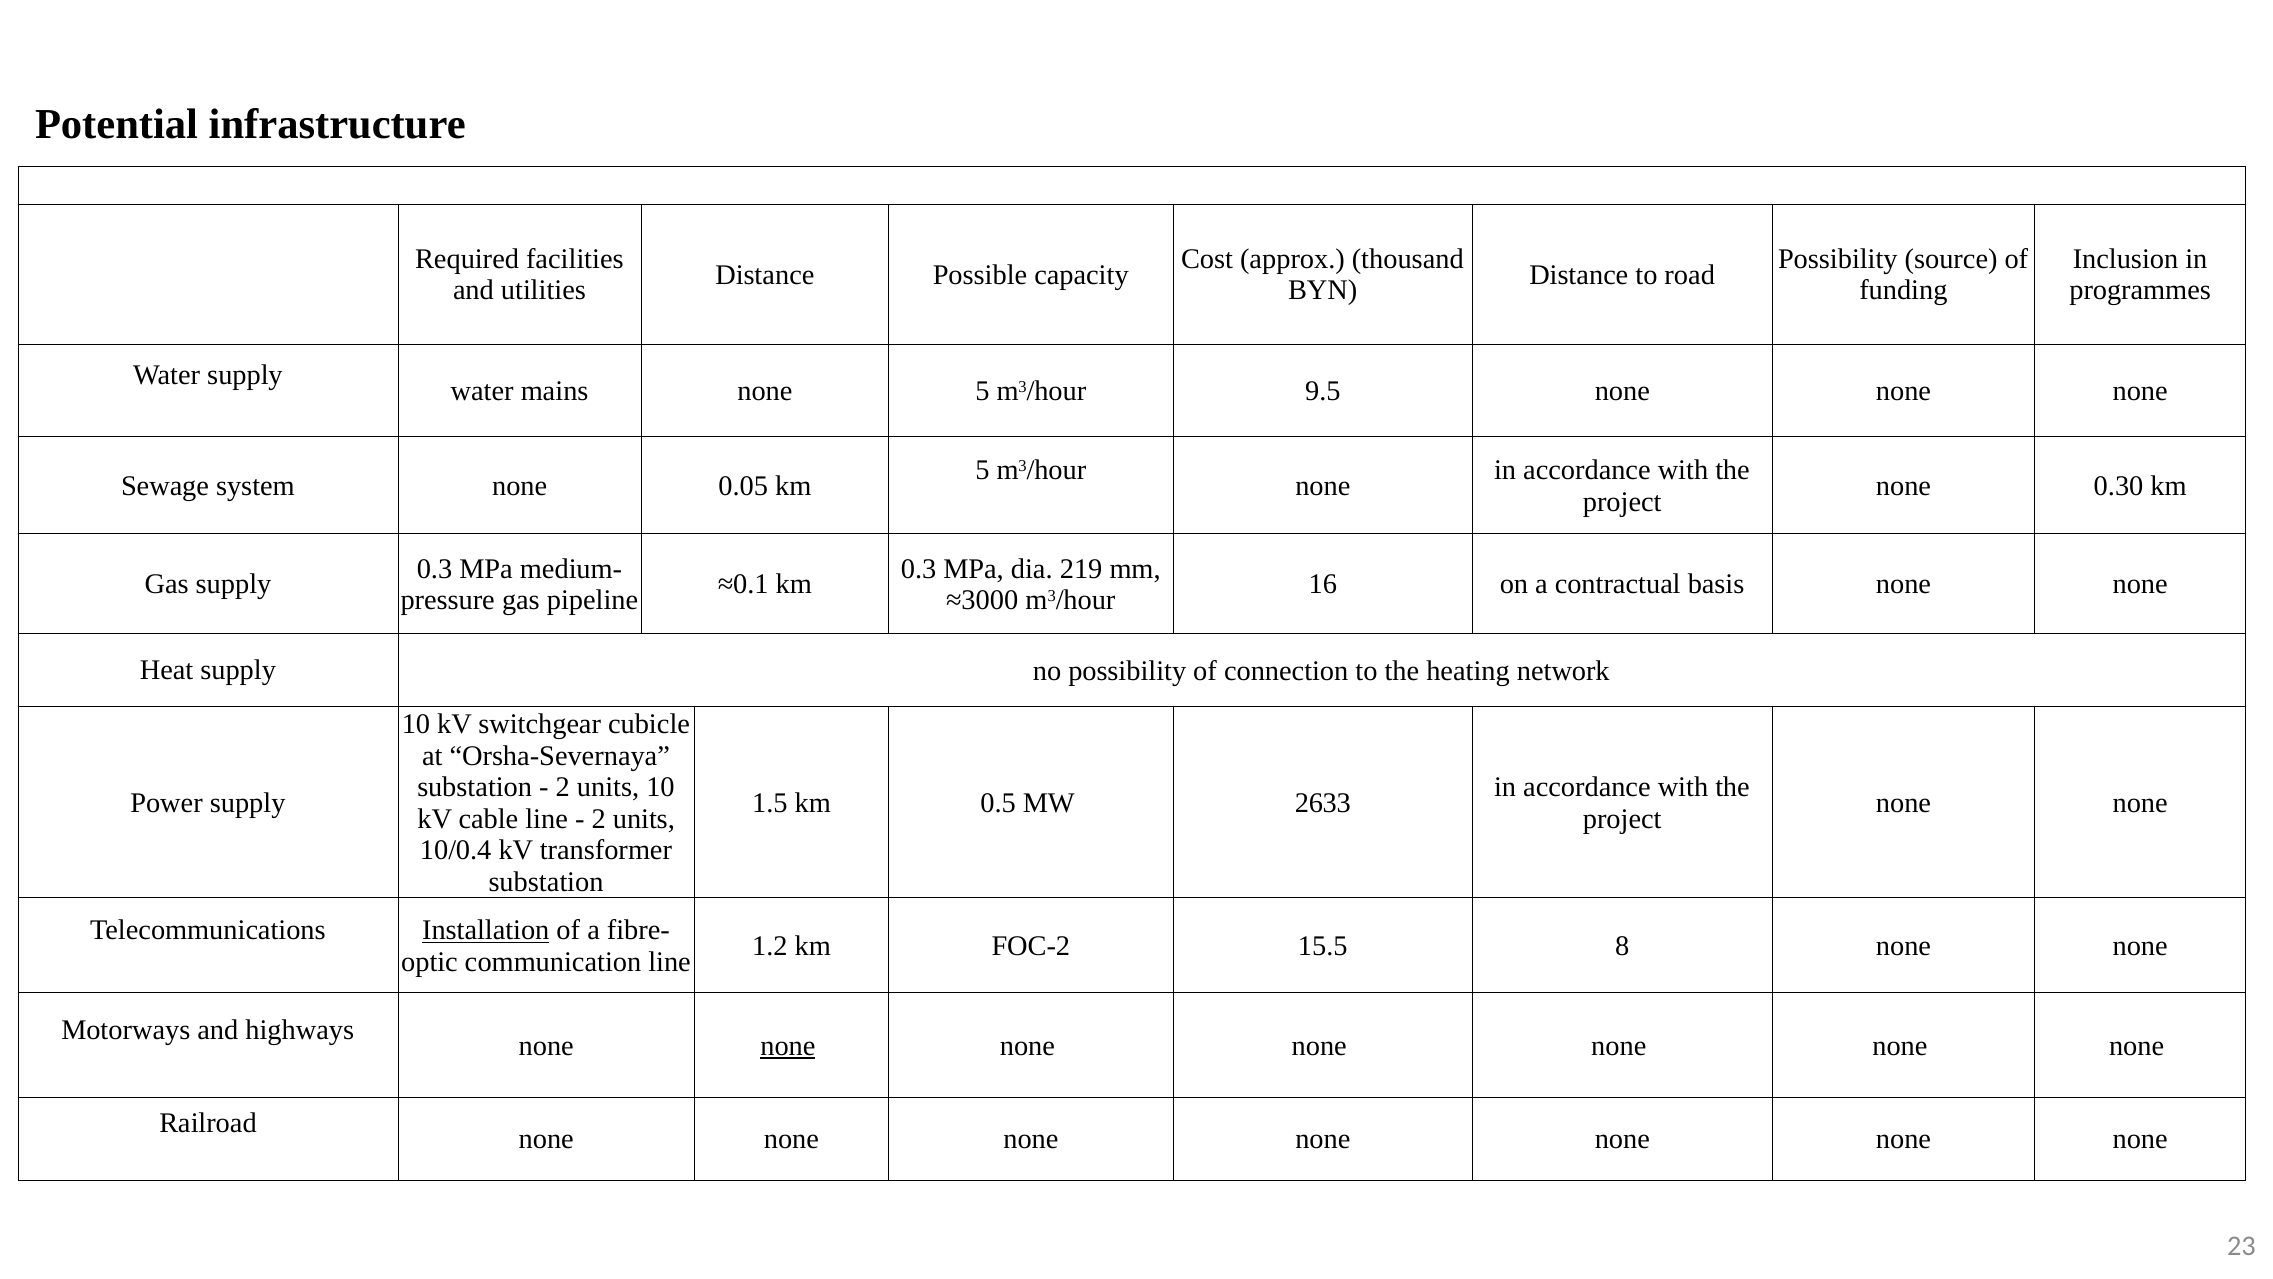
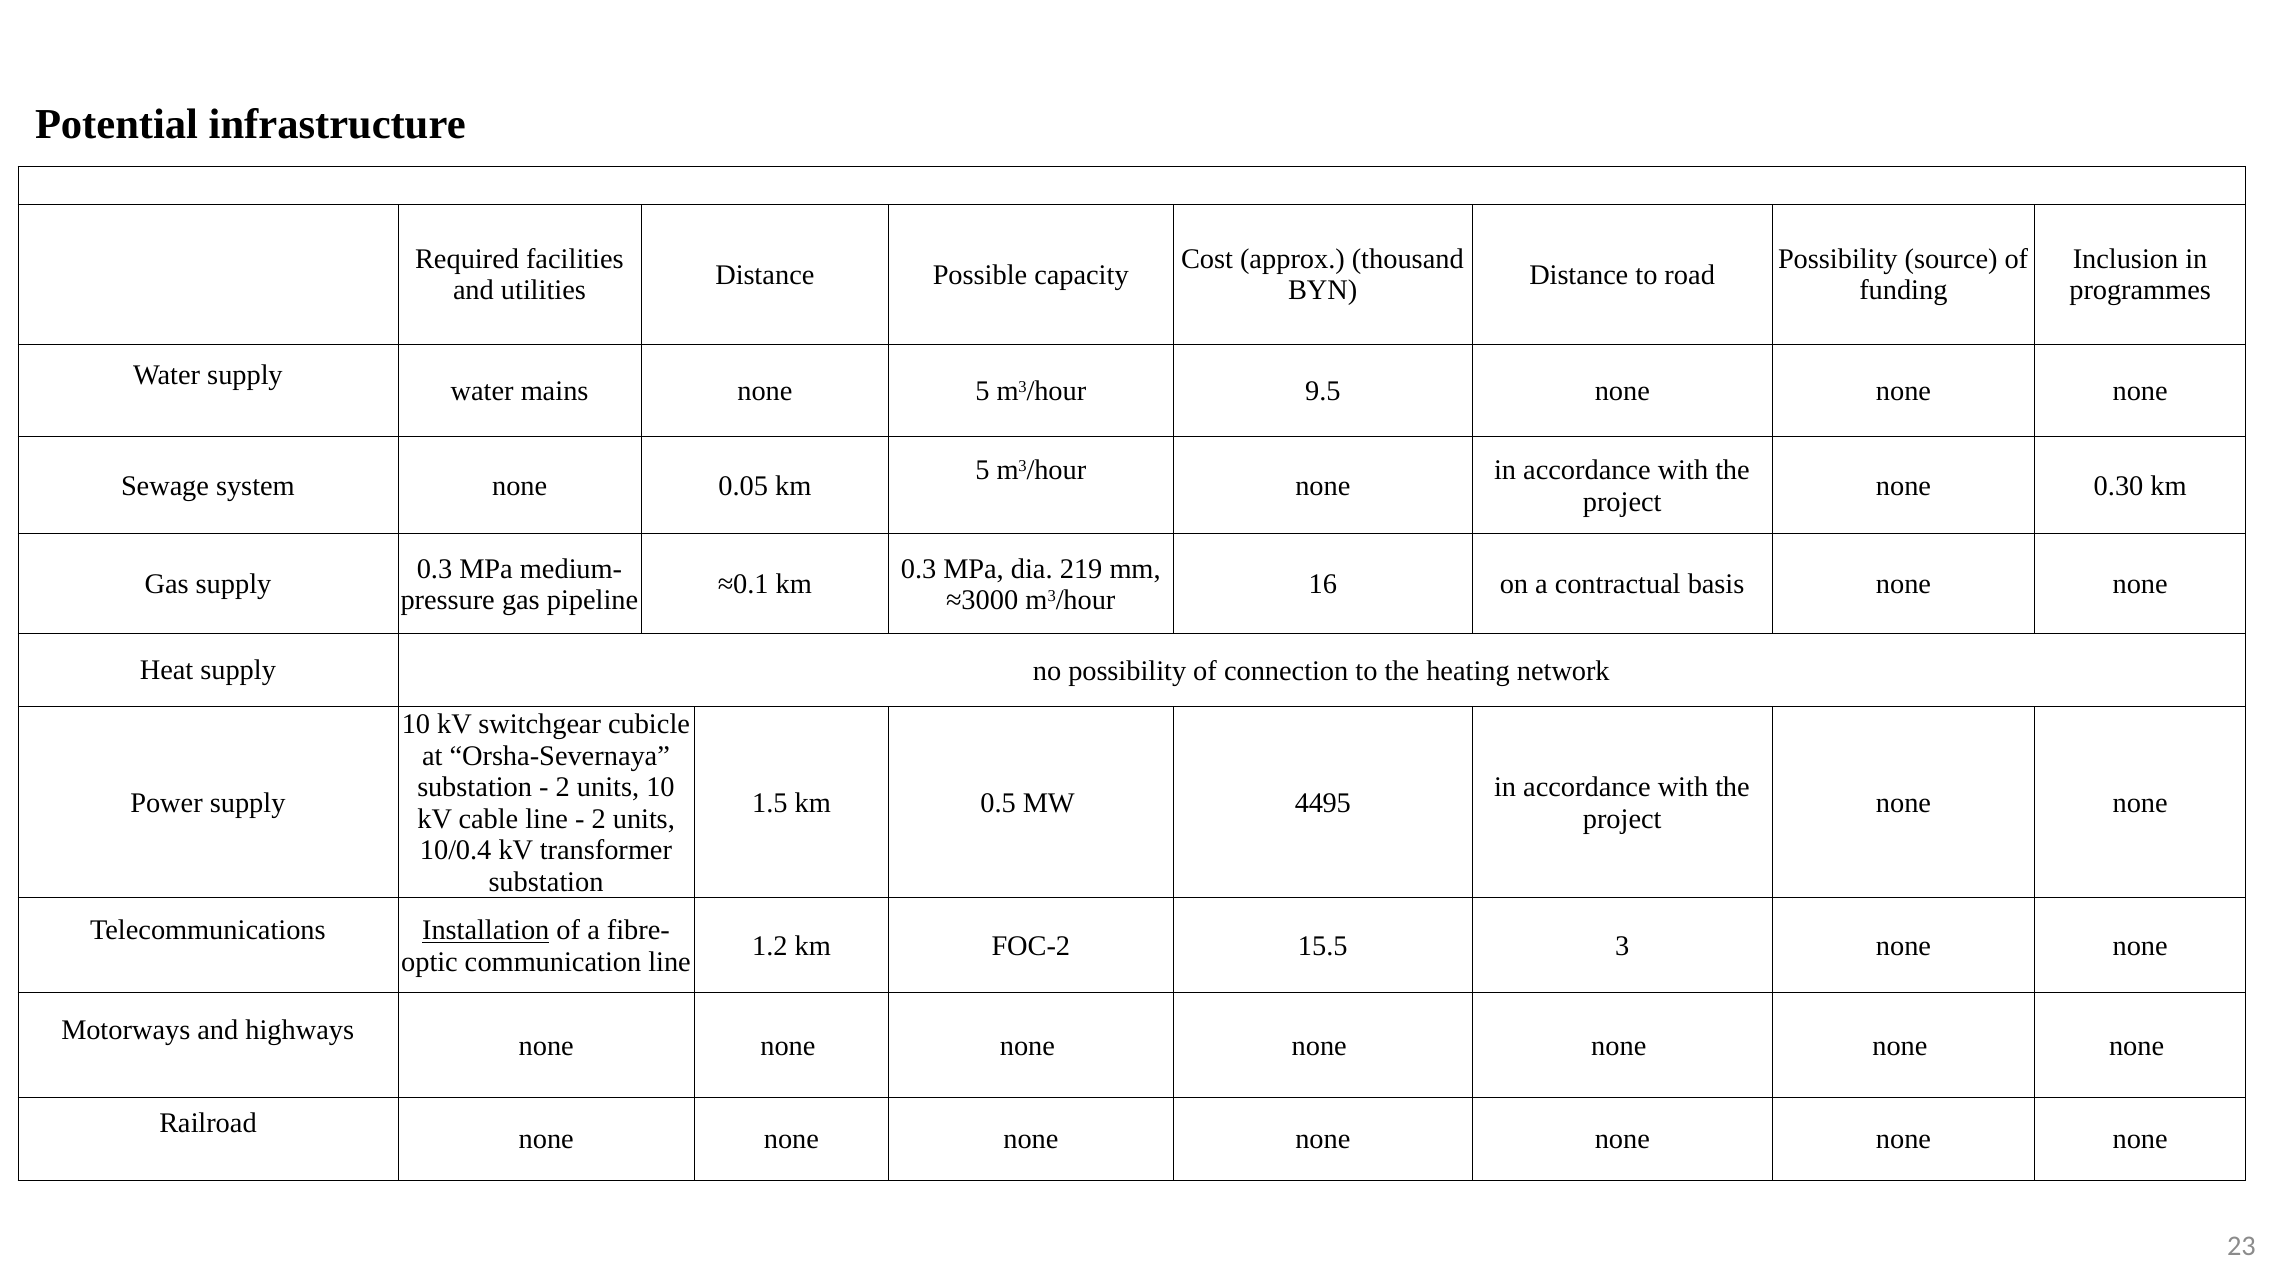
2633: 2633 -> 4495
8: 8 -> 3
none at (788, 1045) underline: present -> none
